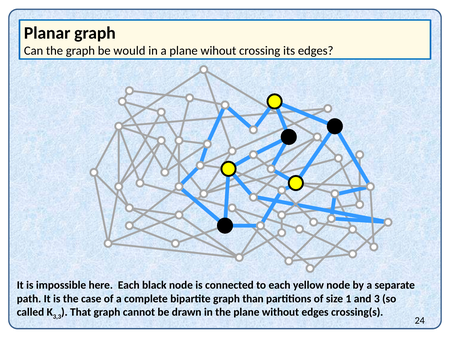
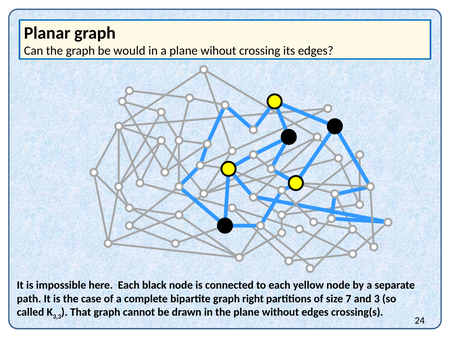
than: than -> right
1: 1 -> 7
